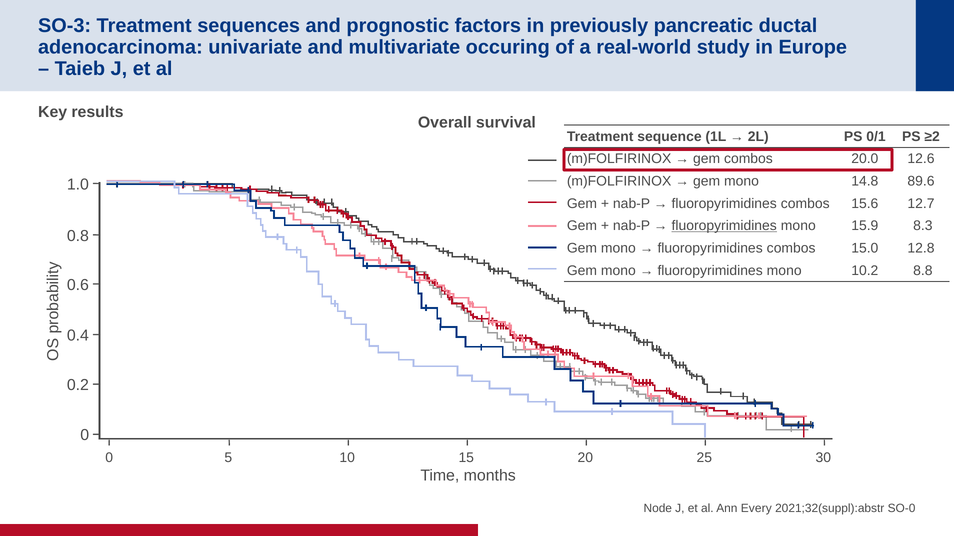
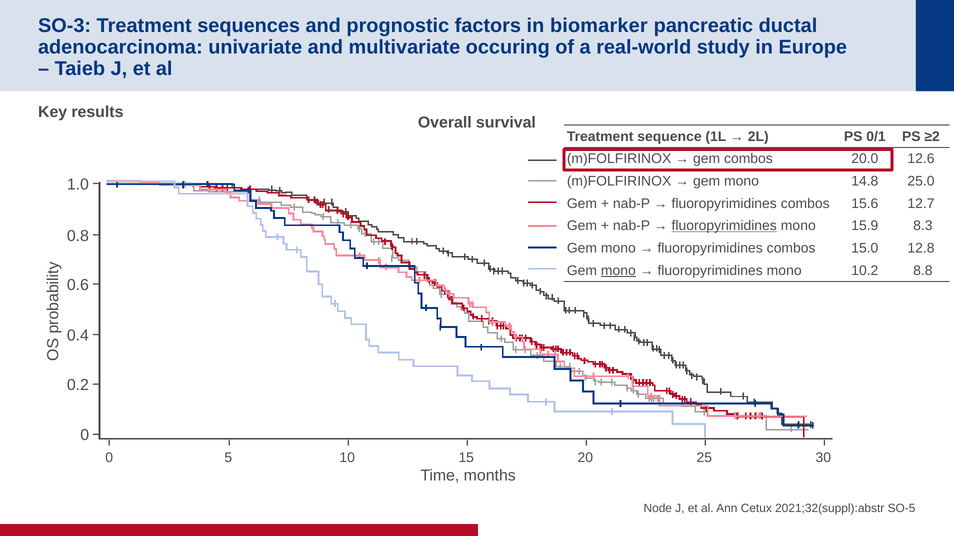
previously: previously -> biomarker
89.6: 89.6 -> 25.0
mono at (618, 271) underline: none -> present
Every: Every -> Cetux
SO-0: SO-0 -> SO-5
